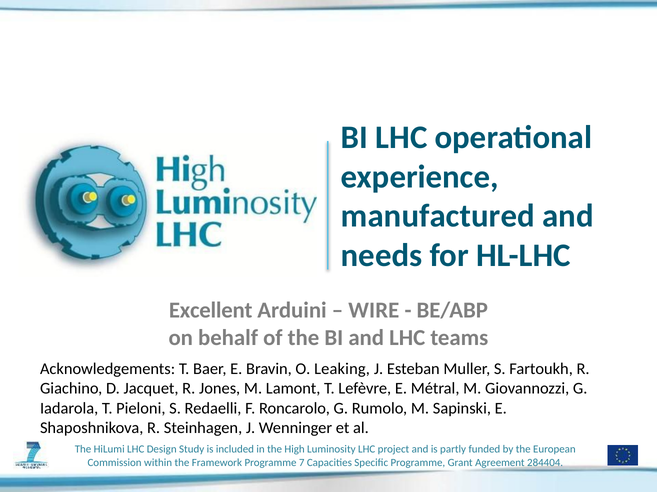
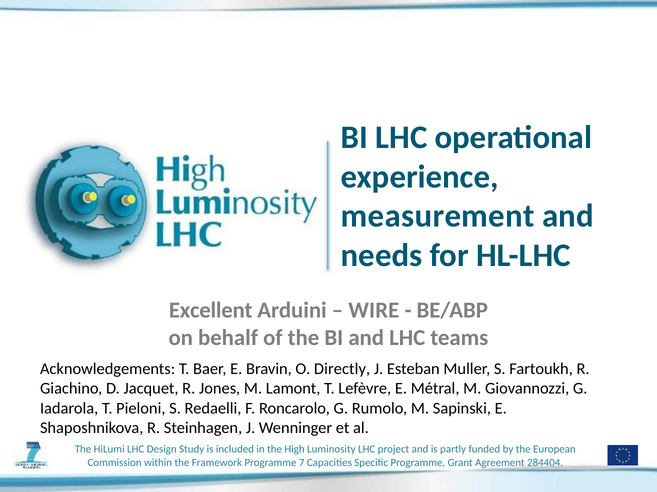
manufactured: manufactured -> measurement
Leaking: Leaking -> Directly
